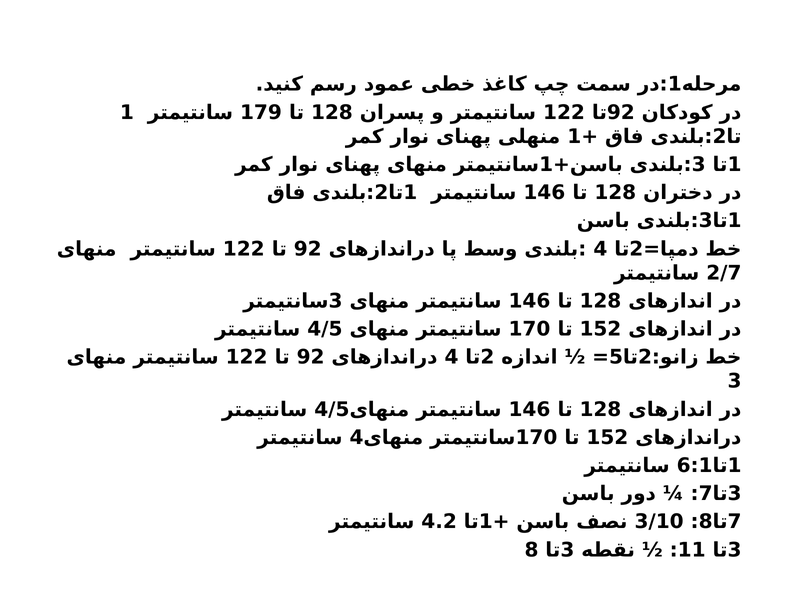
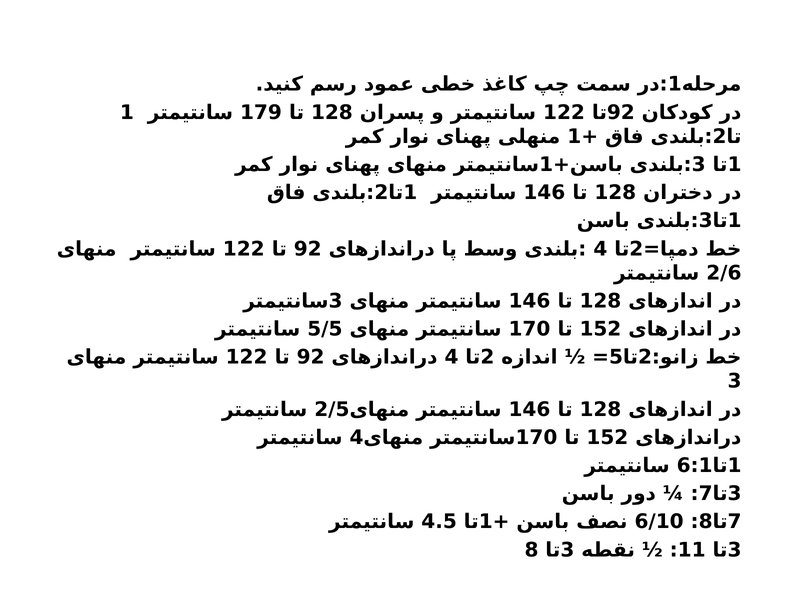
2/7: 2/7 -> 2/6
4/5 at (325, 329): 4/5 -> 5/5
4/5 at (332, 410): 4/5 -> 2/5
4.2: 4.2 -> 4.5
3/10: 3/10 -> 6/10
